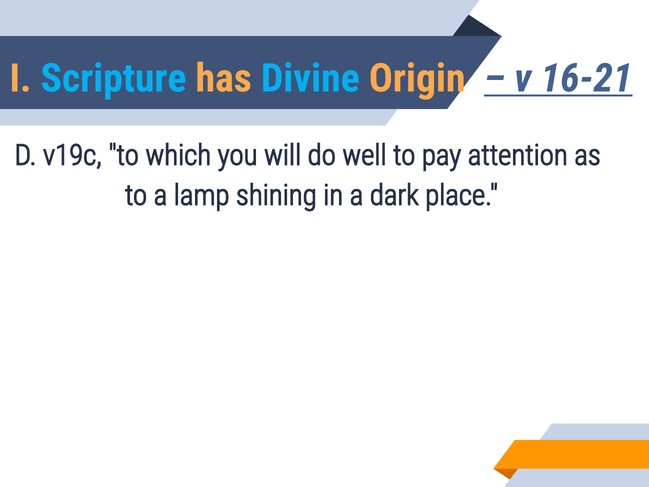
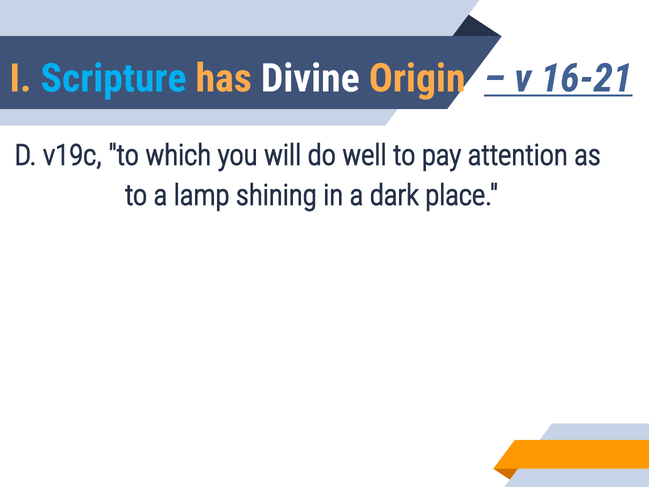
Divine colour: light blue -> white
